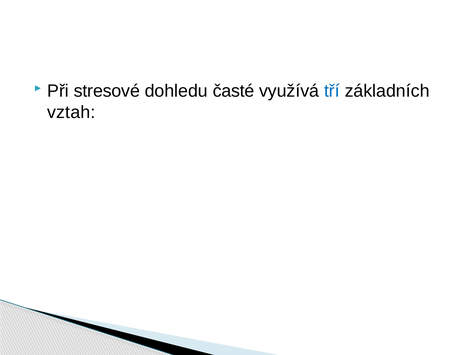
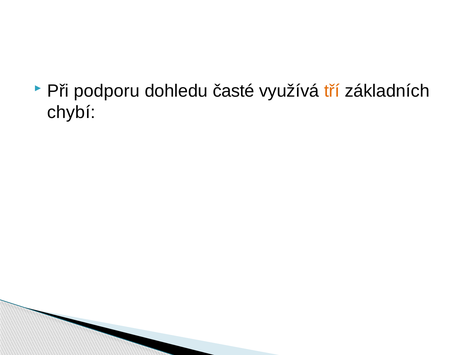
stresové: stresové -> podporu
tří colour: blue -> orange
vztah: vztah -> chybí
